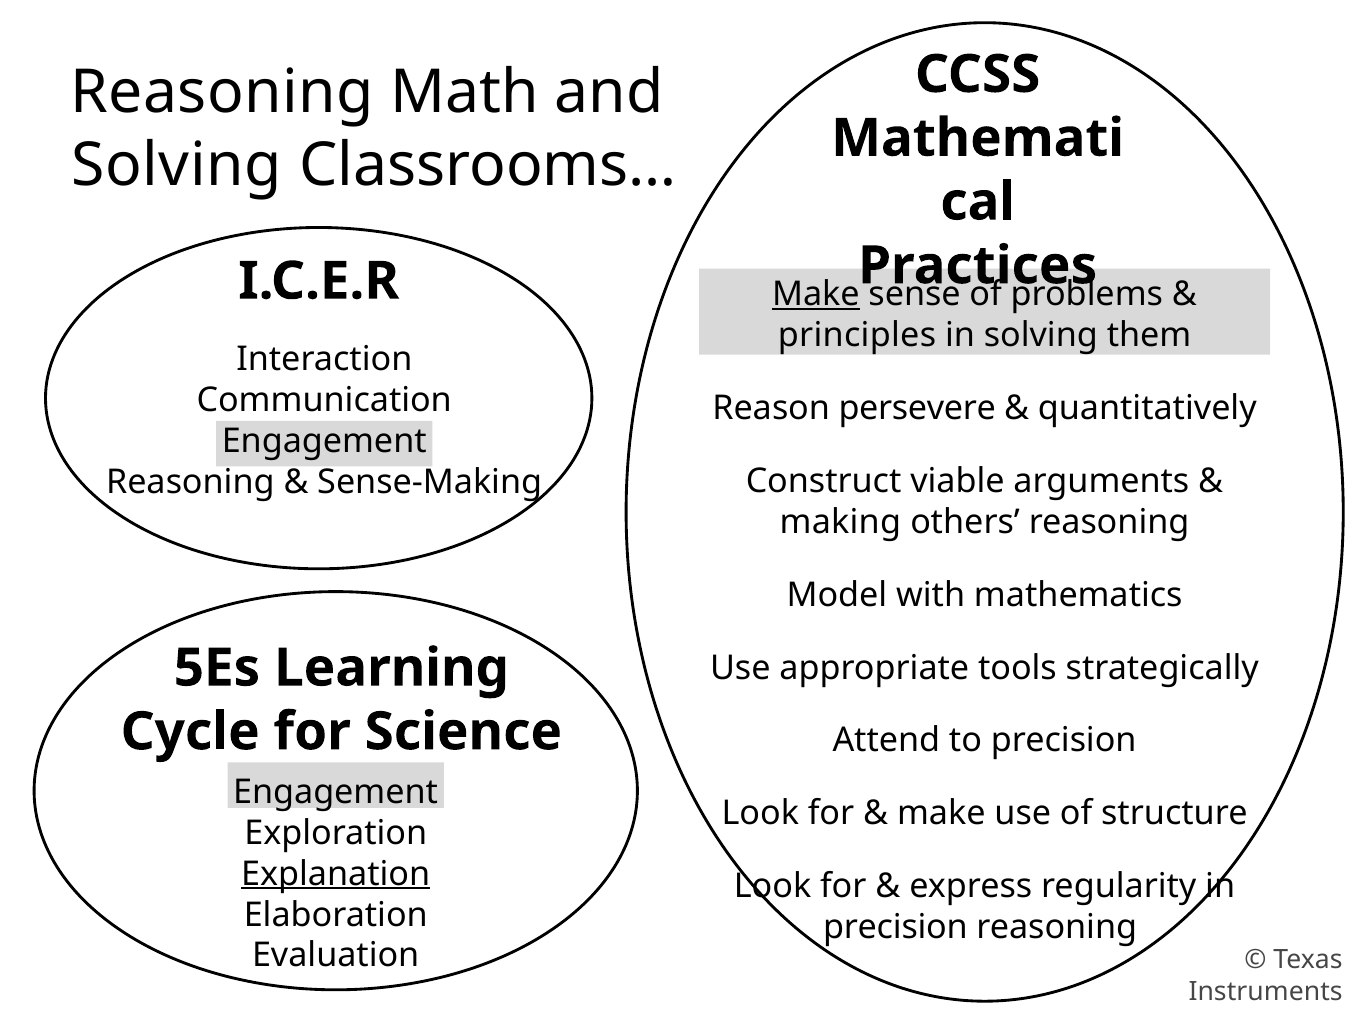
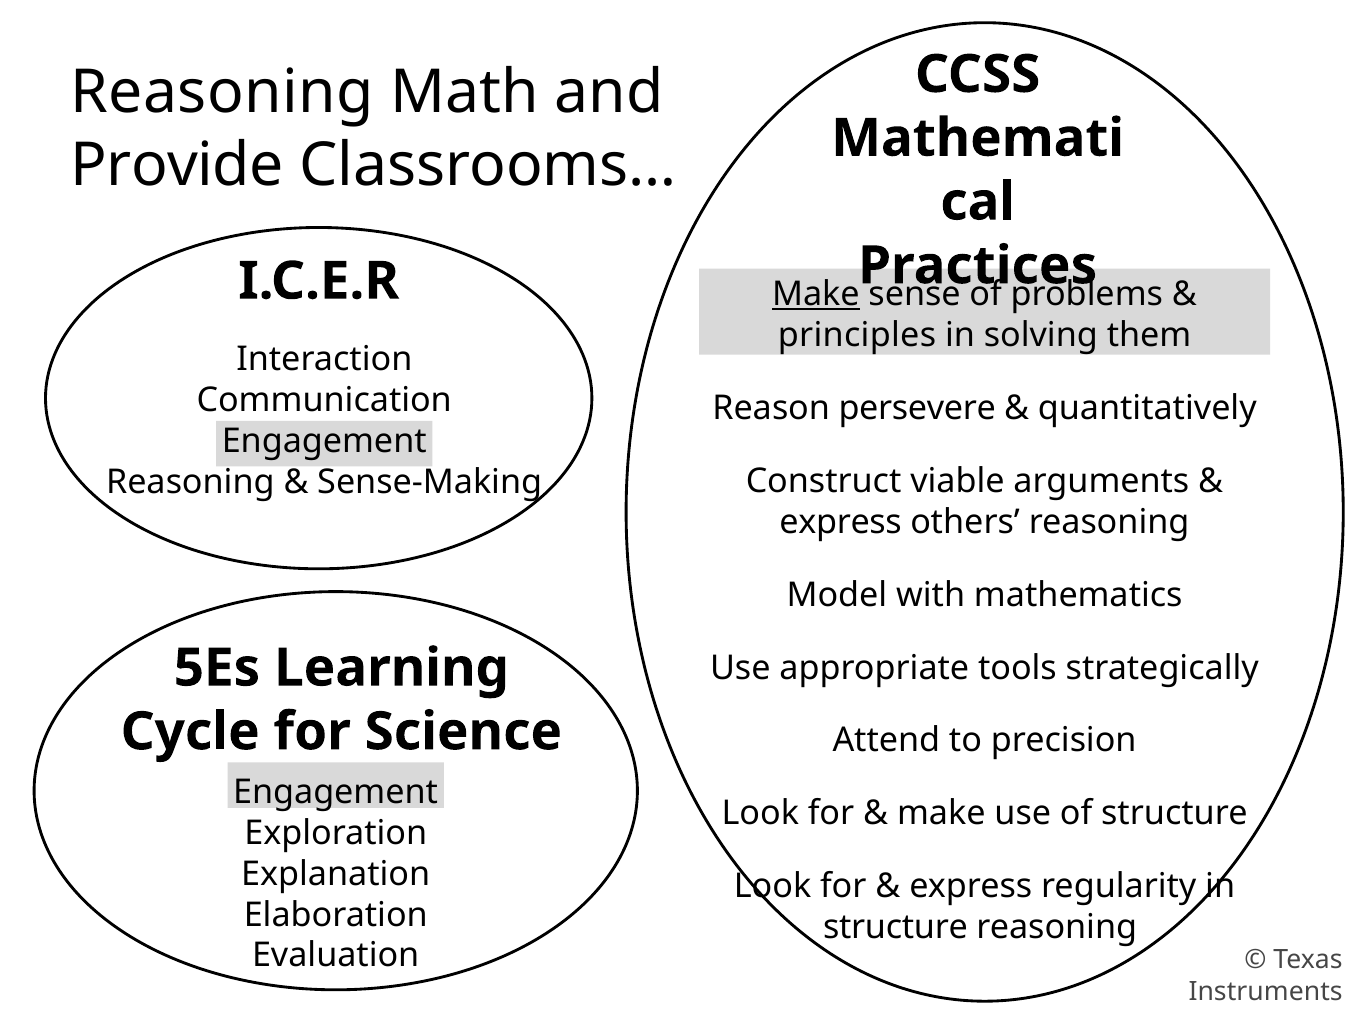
Solving at (177, 166): Solving -> Provide
making at (840, 522): making -> express
Explanation underline: present -> none
precision at (895, 928): precision -> structure
